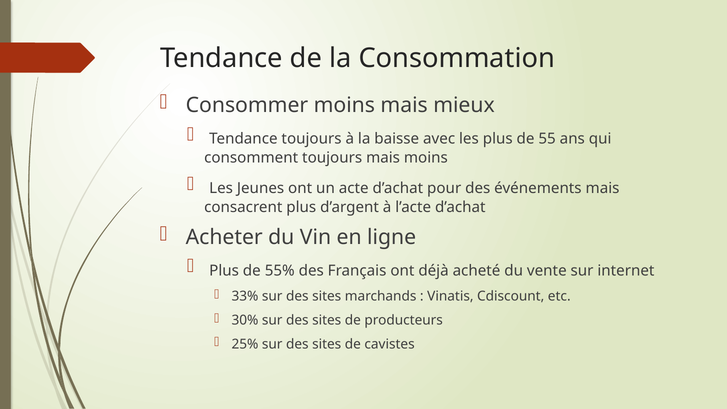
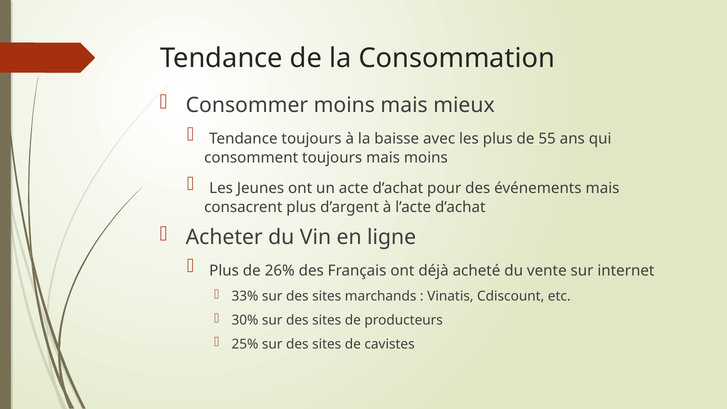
55%: 55% -> 26%
